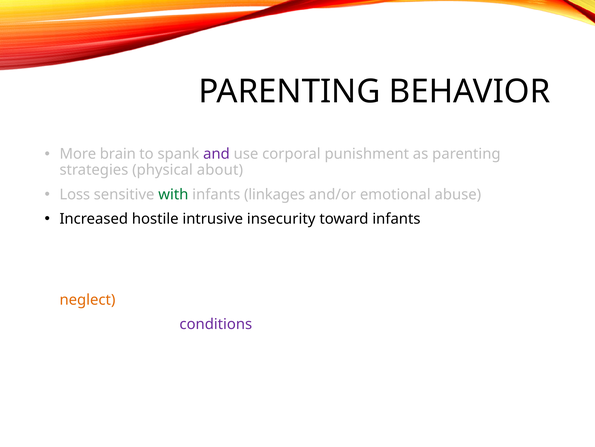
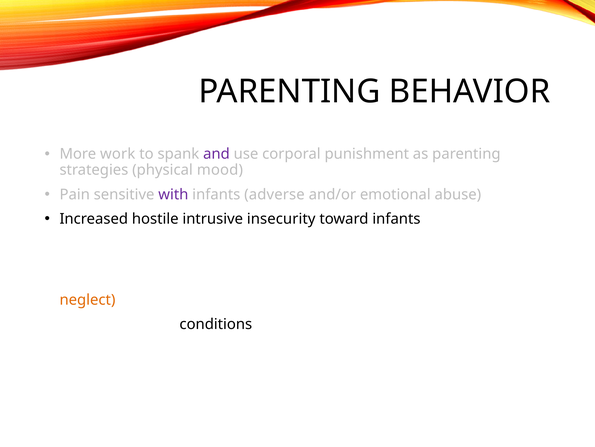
brain: brain -> work
about: about -> mood
Loss: Loss -> Pain
with at (173, 194) colour: green -> purple
linkages: linkages -> adverse
conditions colour: purple -> black
